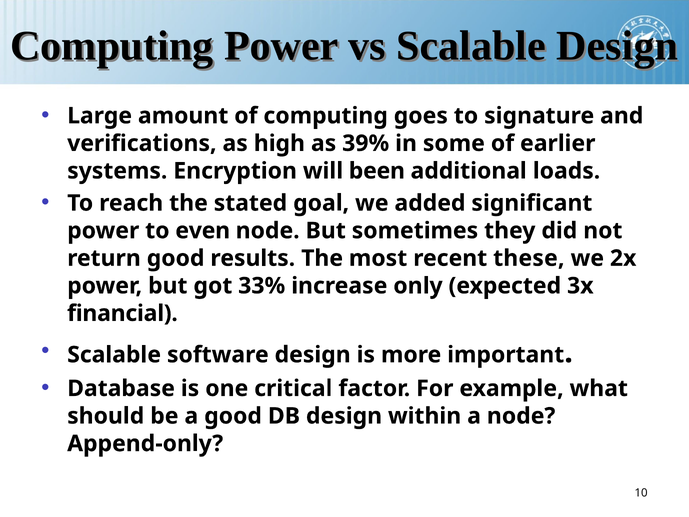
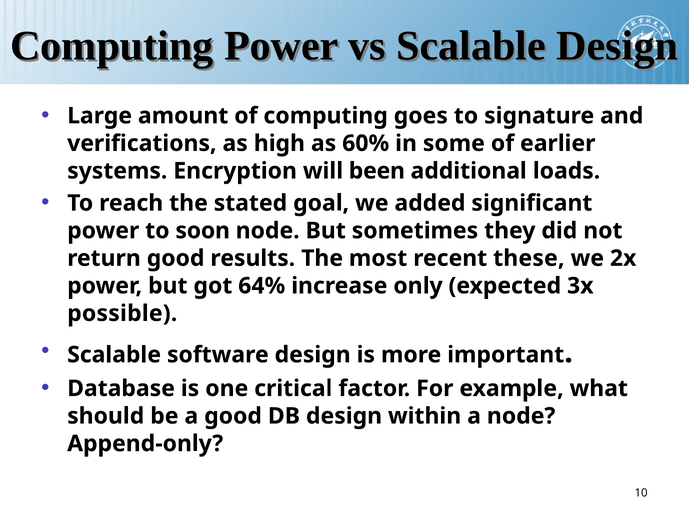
39%: 39% -> 60%
even: even -> soon
33%: 33% -> 64%
financial: financial -> possible
